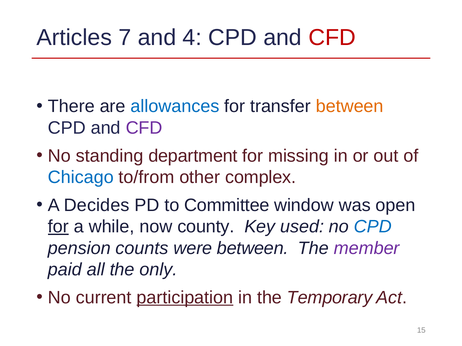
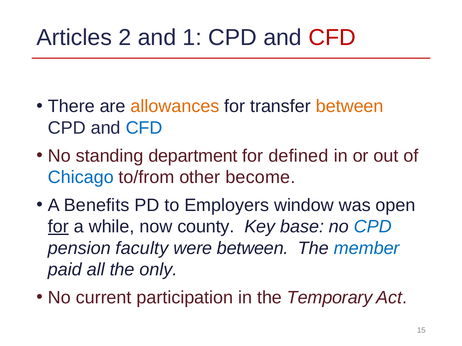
7: 7 -> 2
4: 4 -> 1
allowances colour: blue -> orange
CFD at (144, 128) colour: purple -> blue
missing: missing -> defined
complex: complex -> become
Decides: Decides -> Benefits
Committee: Committee -> Employers
used: used -> base
counts: counts -> faculty
member colour: purple -> blue
participation underline: present -> none
